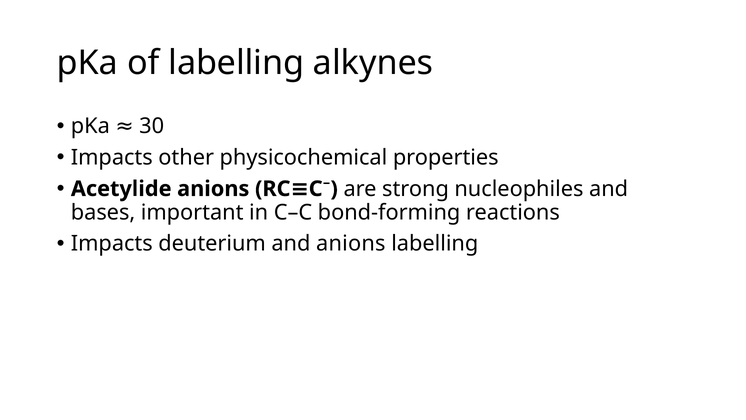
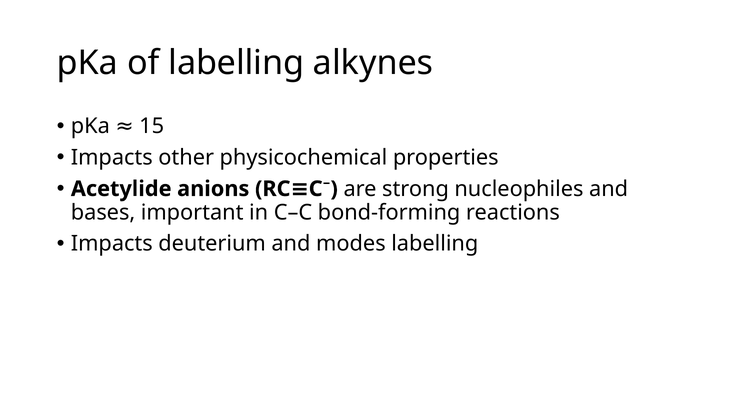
30: 30 -> 15
and anions: anions -> modes
